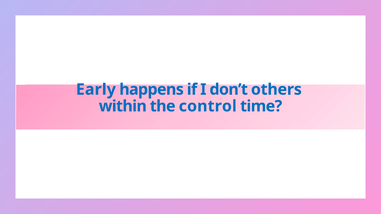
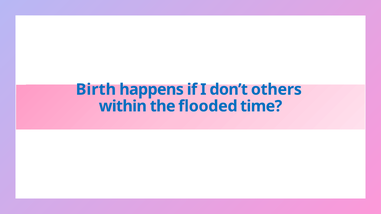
Early: Early -> Birth
control: control -> flooded
